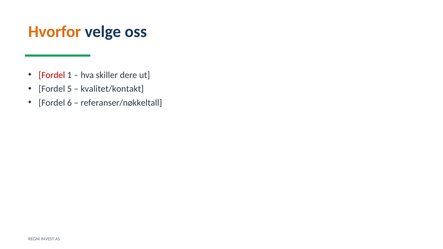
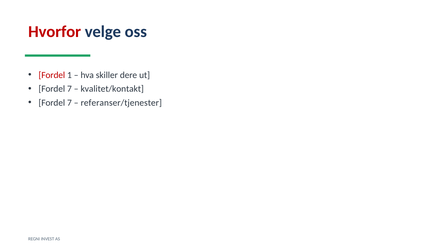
Hvorfor colour: orange -> red
5 at (69, 89): 5 -> 7
6 at (69, 103): 6 -> 7
referanser/nøkkeltall: referanser/nøkkeltall -> referanser/tjenester
